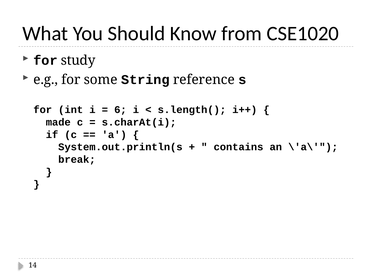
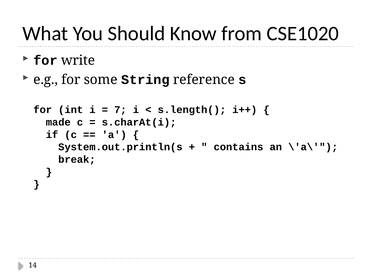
study: study -> write
6: 6 -> 7
